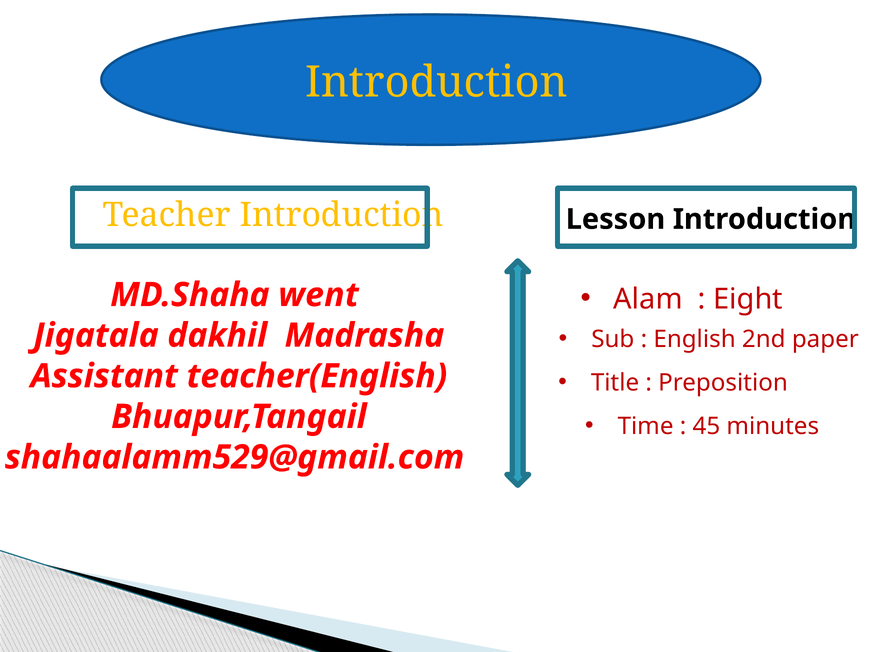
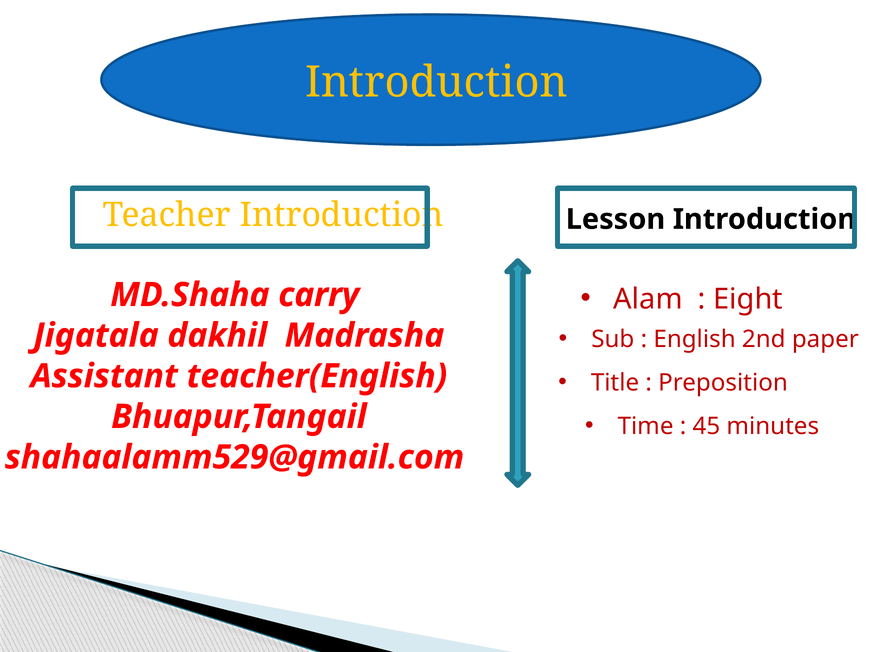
went: went -> carry
